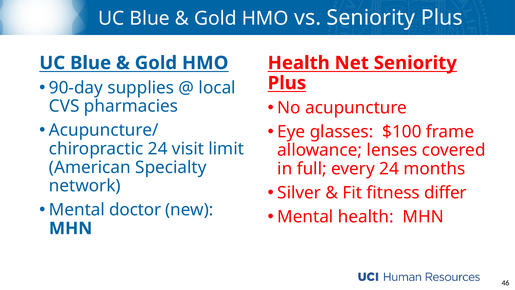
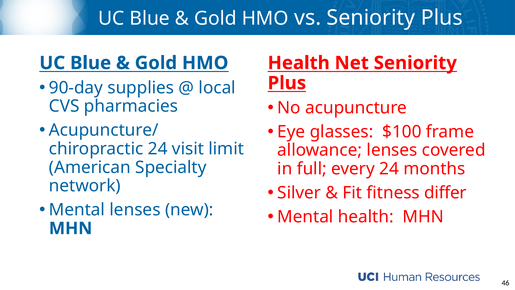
Mental doctor: doctor -> lenses
